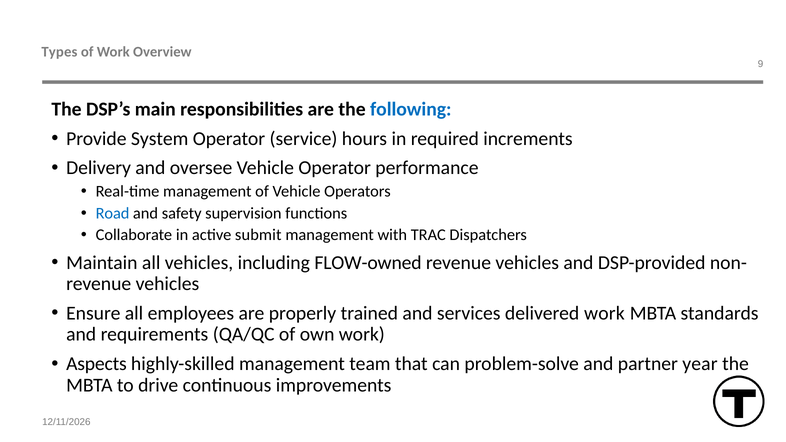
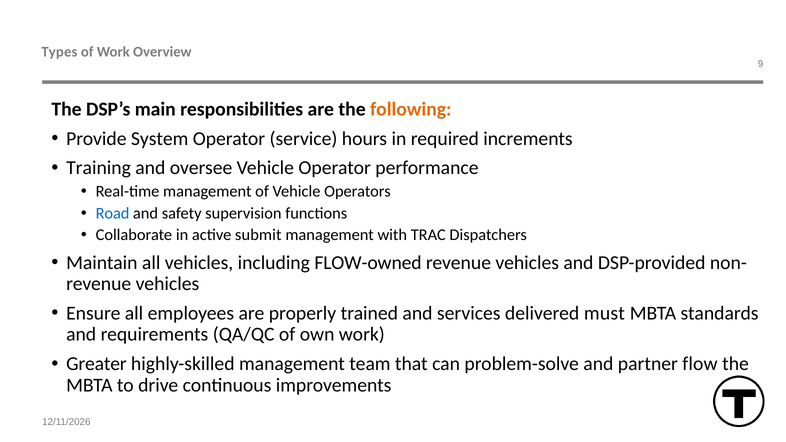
following colour: blue -> orange
Delivery: Delivery -> Training
delivered work: work -> must
Aspects: Aspects -> Greater
year: year -> flow
